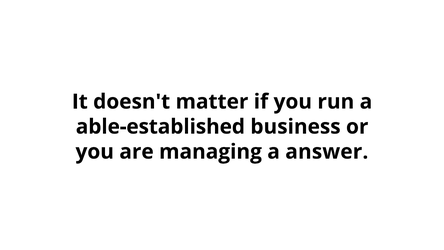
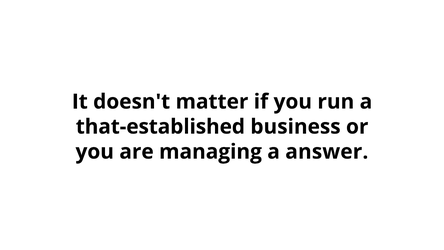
able-established: able-established -> that-established
